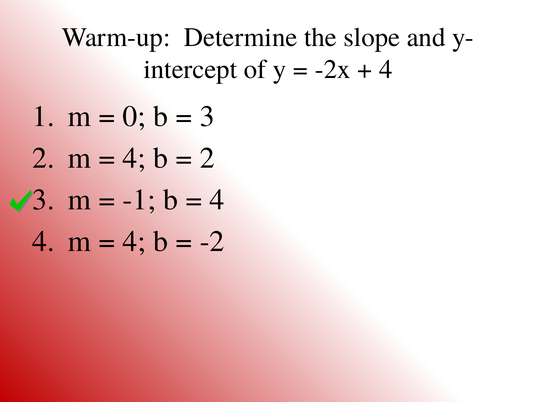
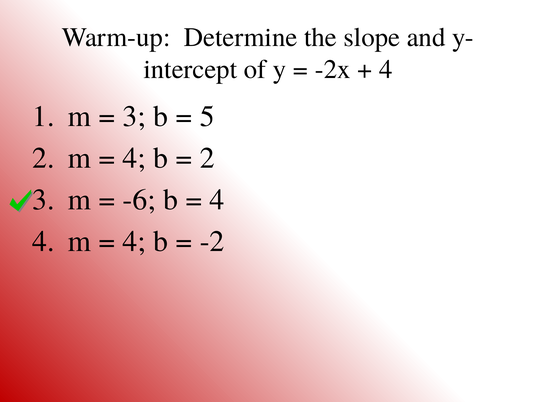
0 at (134, 116): 0 -> 3
3 at (207, 116): 3 -> 5
-1: -1 -> -6
